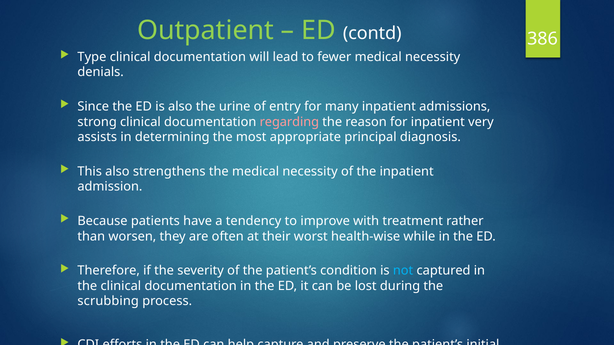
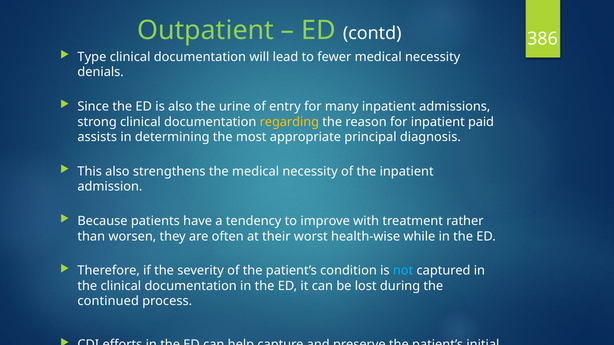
regarding colour: pink -> yellow
very: very -> paid
scrubbing: scrubbing -> continued
